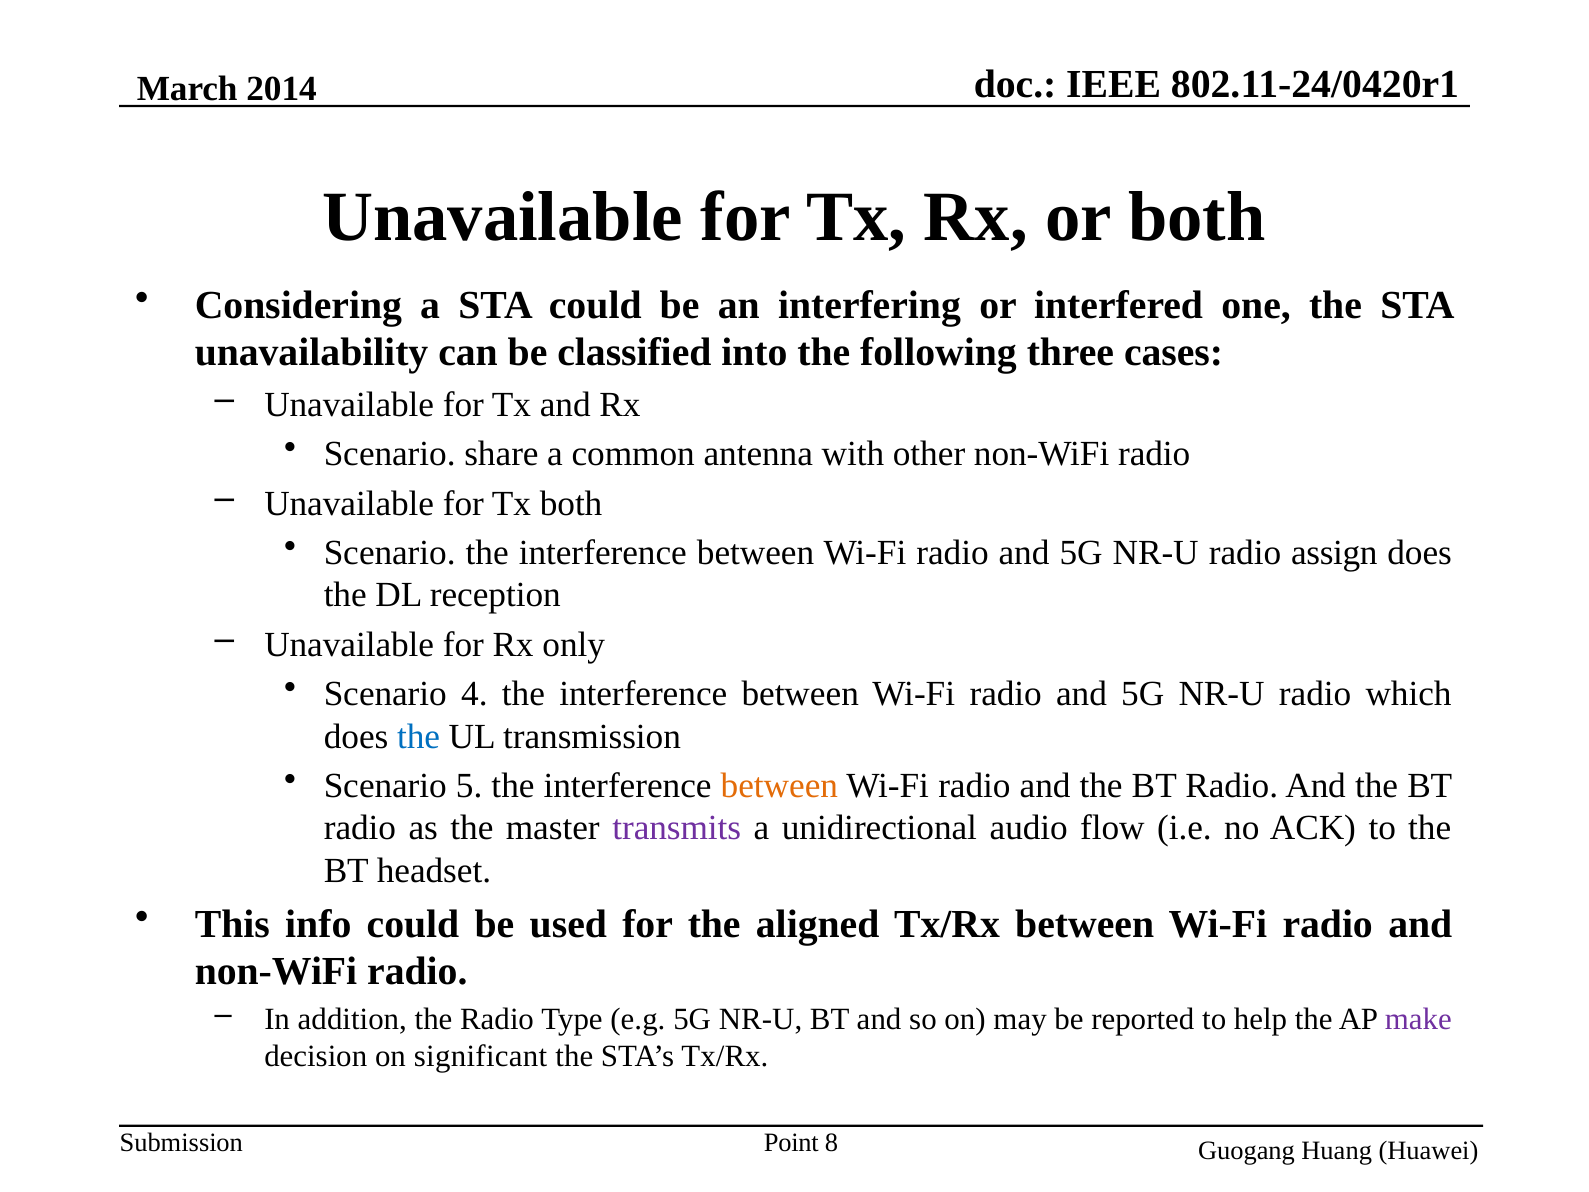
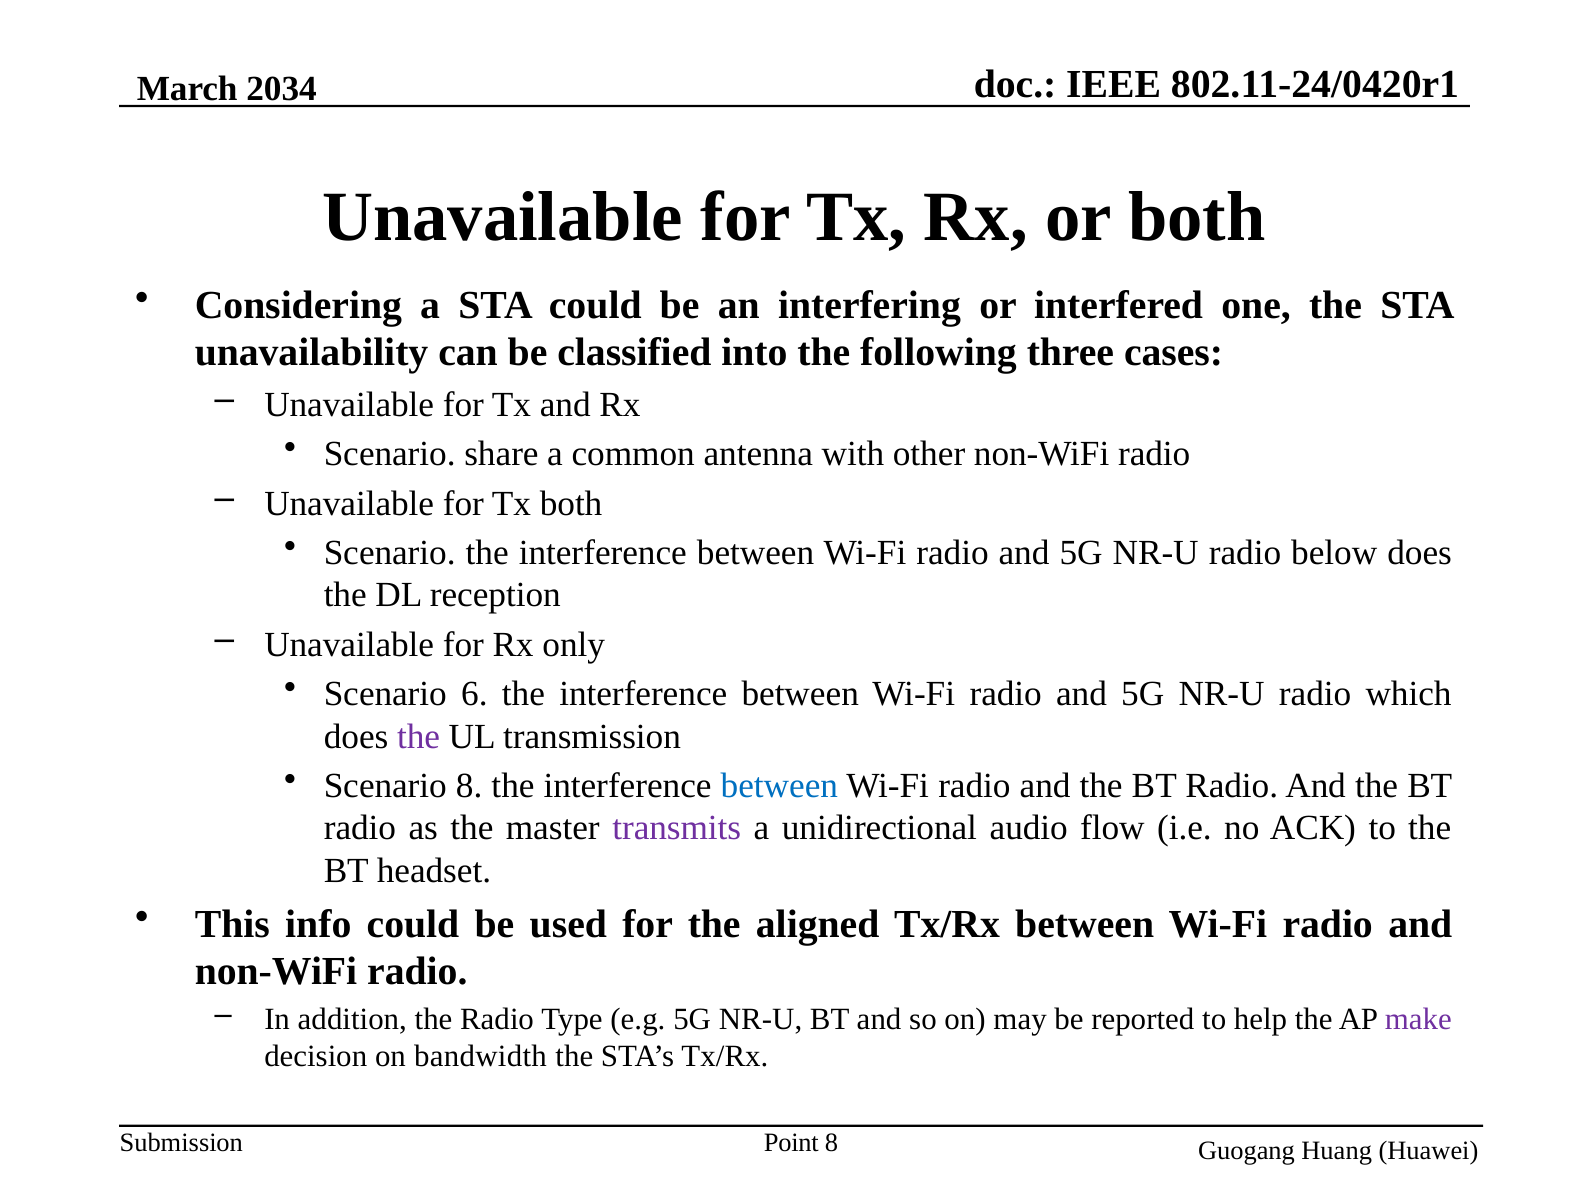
2014: 2014 -> 2034
assign: assign -> below
4: 4 -> 6
the at (419, 736) colour: blue -> purple
Scenario 5: 5 -> 8
between at (779, 786) colour: orange -> blue
significant: significant -> bandwidth
